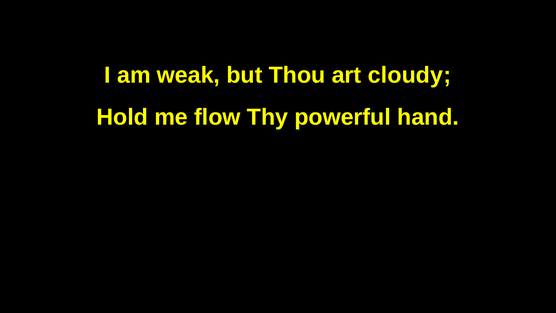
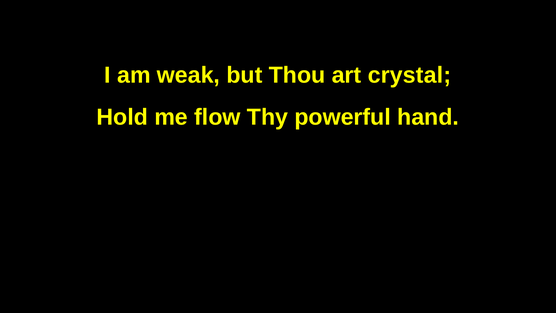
cloudy: cloudy -> crystal
